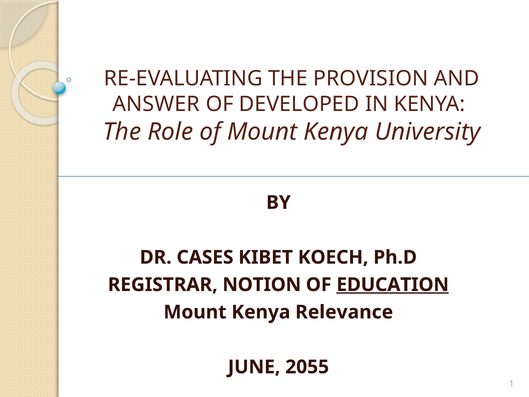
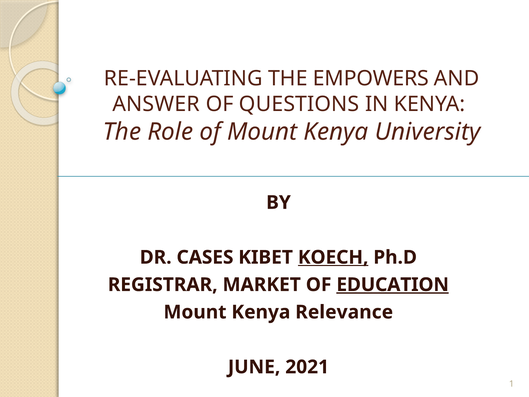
PROVISION: PROVISION -> EMPOWERS
DEVELOPED: DEVELOPED -> QUESTIONS
KOECH underline: none -> present
NOTION: NOTION -> MARKET
2055: 2055 -> 2021
